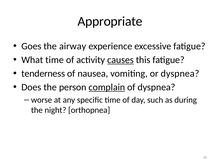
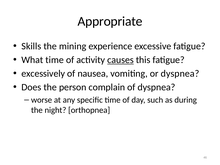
Goes: Goes -> Skills
airway: airway -> mining
tenderness: tenderness -> excessively
complain underline: present -> none
